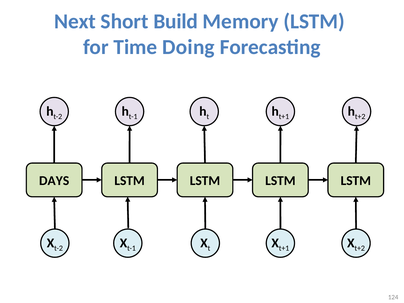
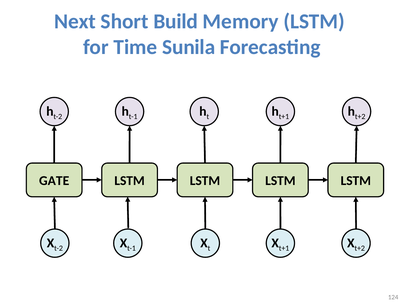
Doing: Doing -> Sunila
DAYS: DAYS -> GATE
